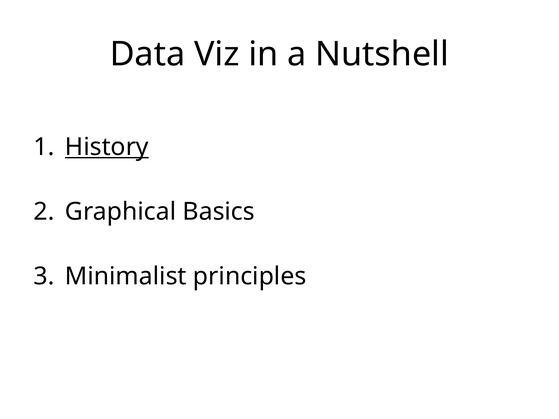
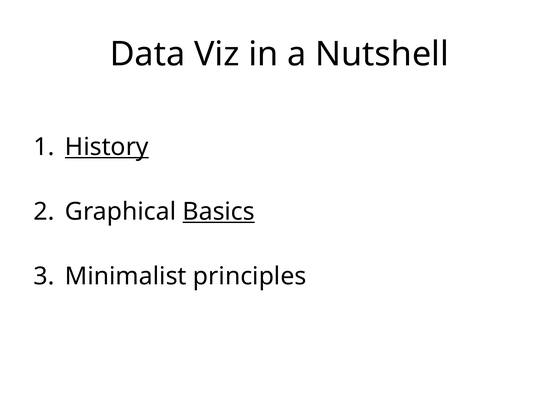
Basics underline: none -> present
